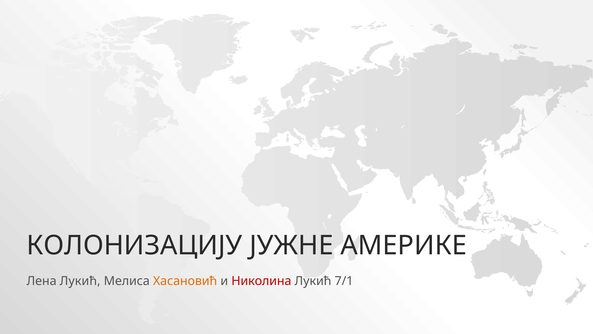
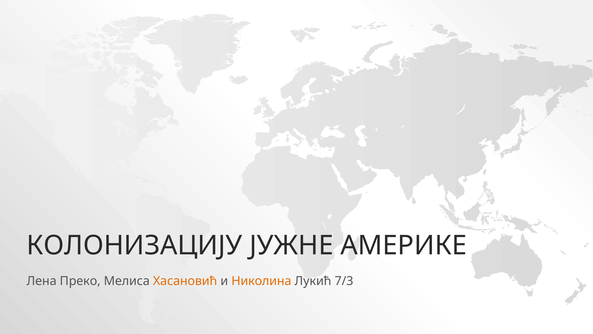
Лена Лукић: Лукић -> Преко
Николина colour: red -> orange
7/1: 7/1 -> 7/3
